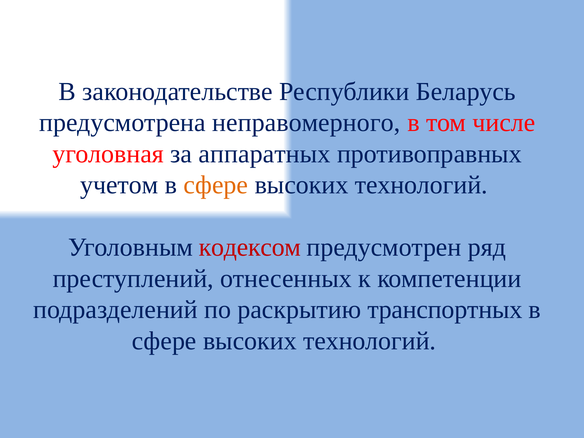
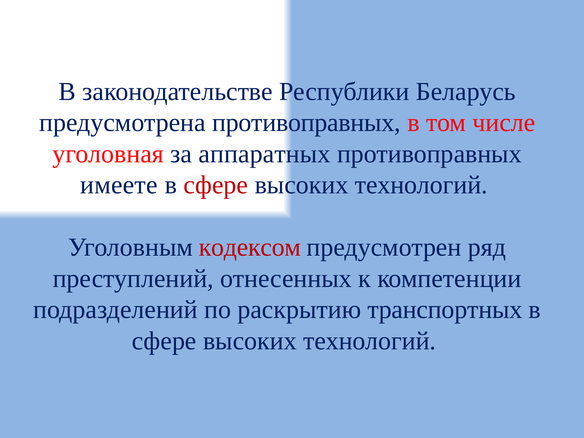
предусмотрена неправомерного: неправомерного -> противоправных
учетом: учетом -> имеете
сфере at (216, 185) colour: orange -> red
